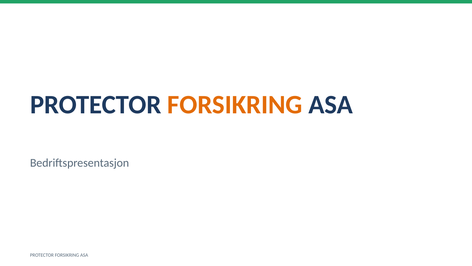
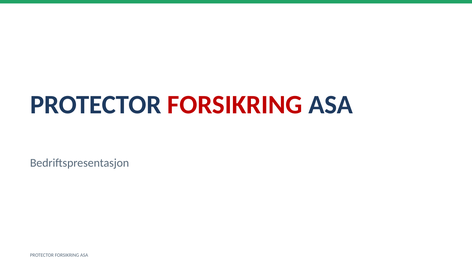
FORSIKRING at (235, 105) colour: orange -> red
